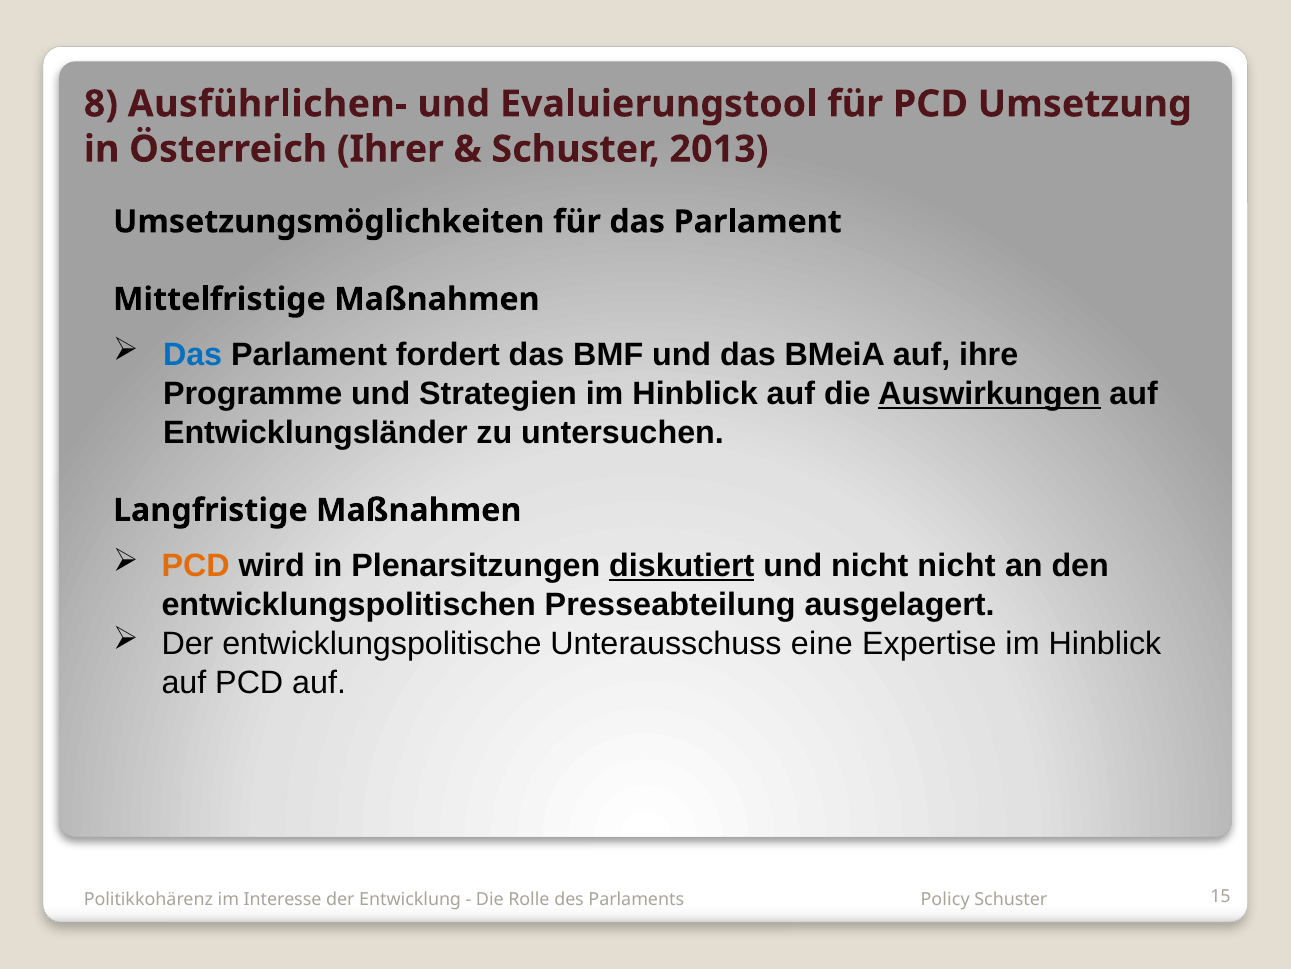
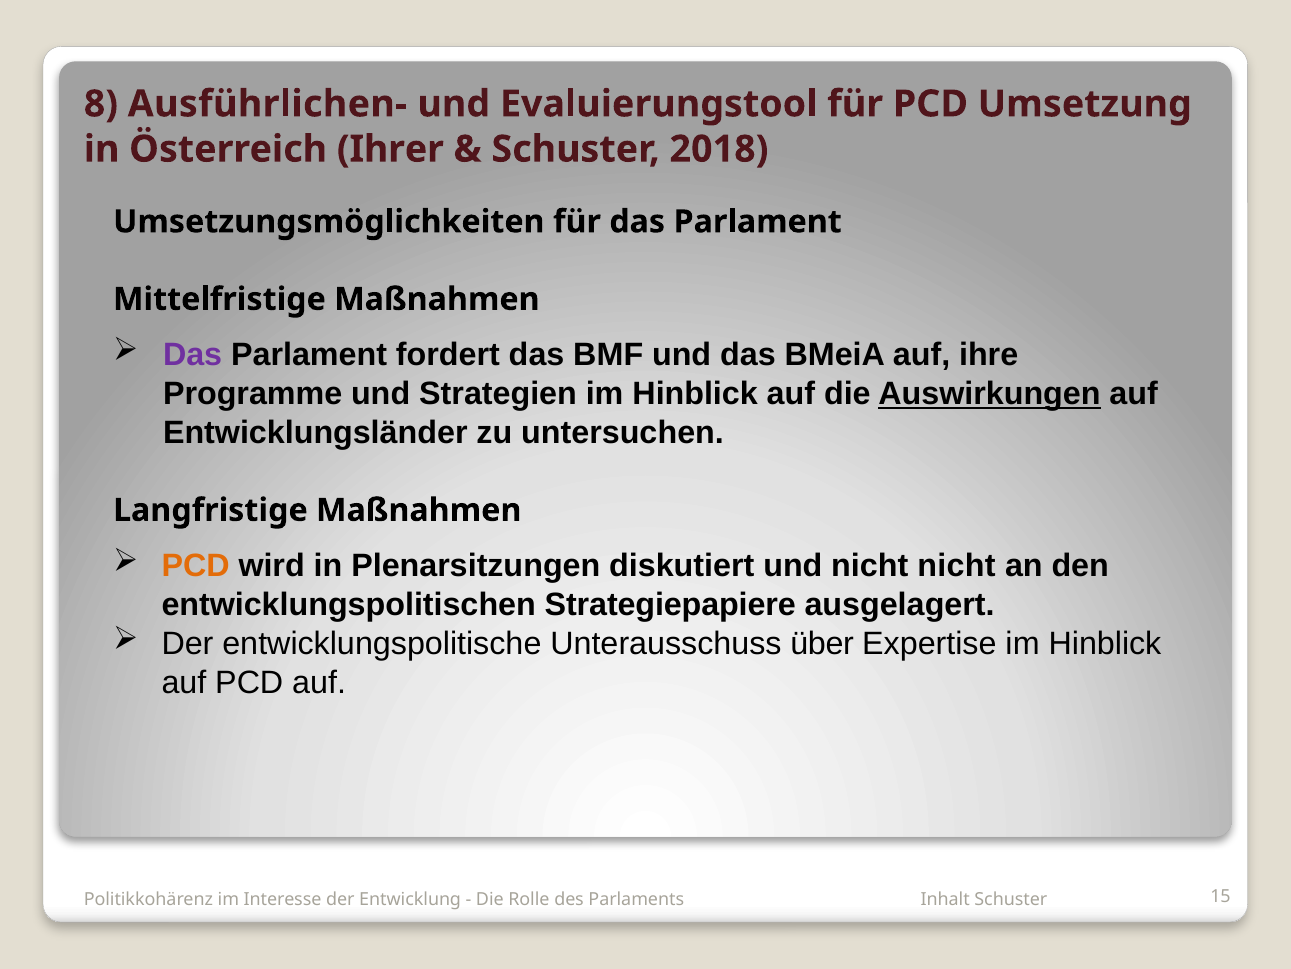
2013: 2013 -> 2018
Das at (193, 355) colour: blue -> purple
diskutiert underline: present -> none
Presseabteilung: Presseabteilung -> Strategiepapiere
eine: eine -> über
Policy: Policy -> Inhalt
